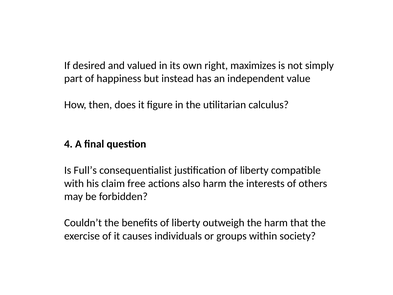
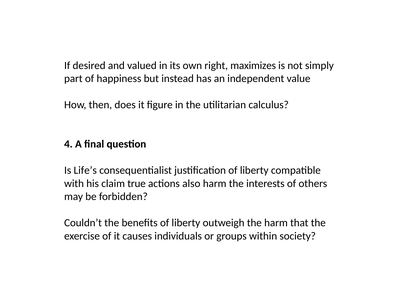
Full’s: Full’s -> Life’s
free: free -> true
